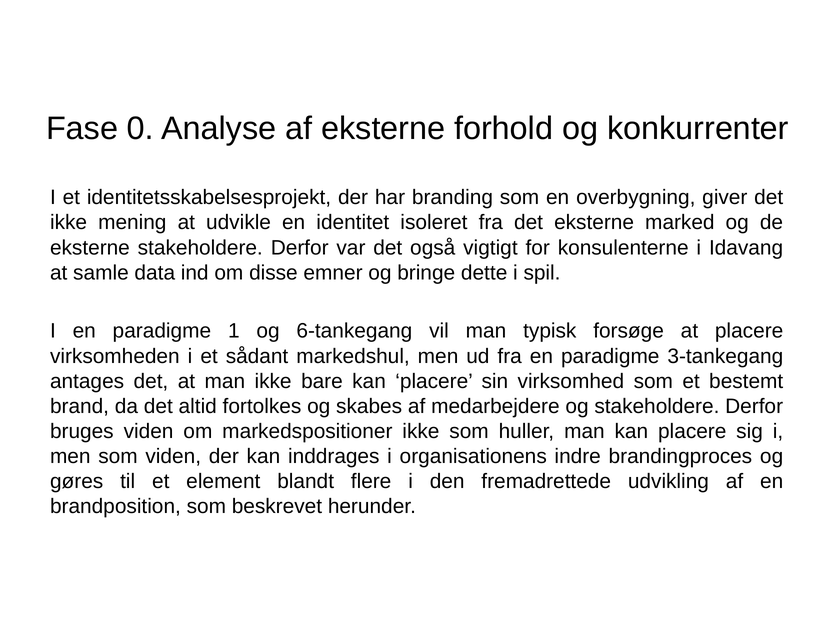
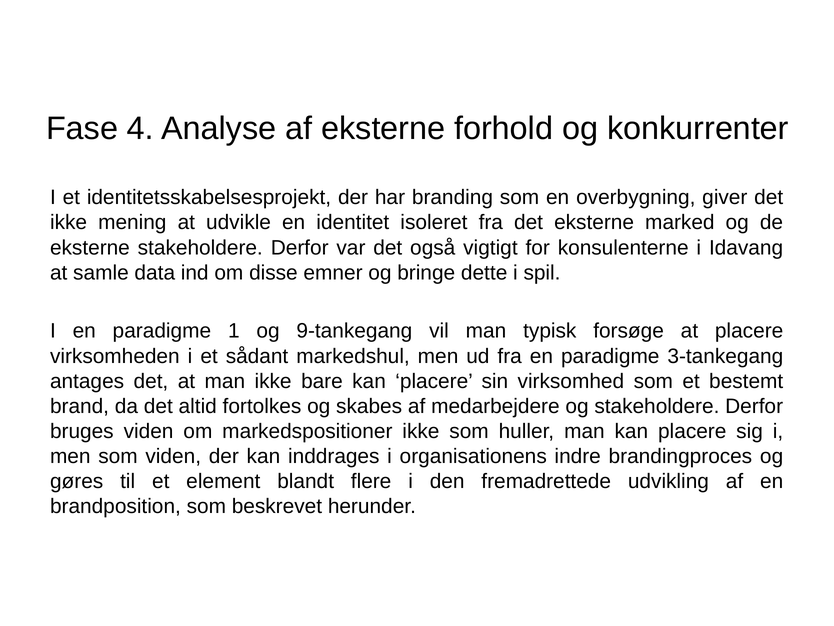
0: 0 -> 4
6-tankegang: 6-tankegang -> 9-tankegang
